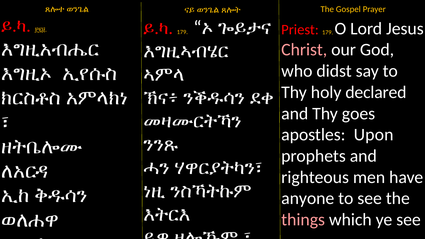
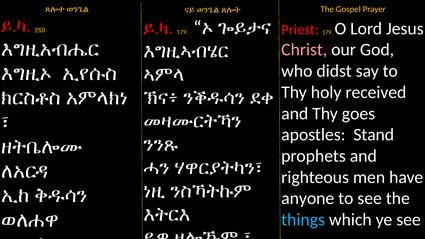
declared: declared -> received
Upon: Upon -> Stand
things colour: pink -> light blue
